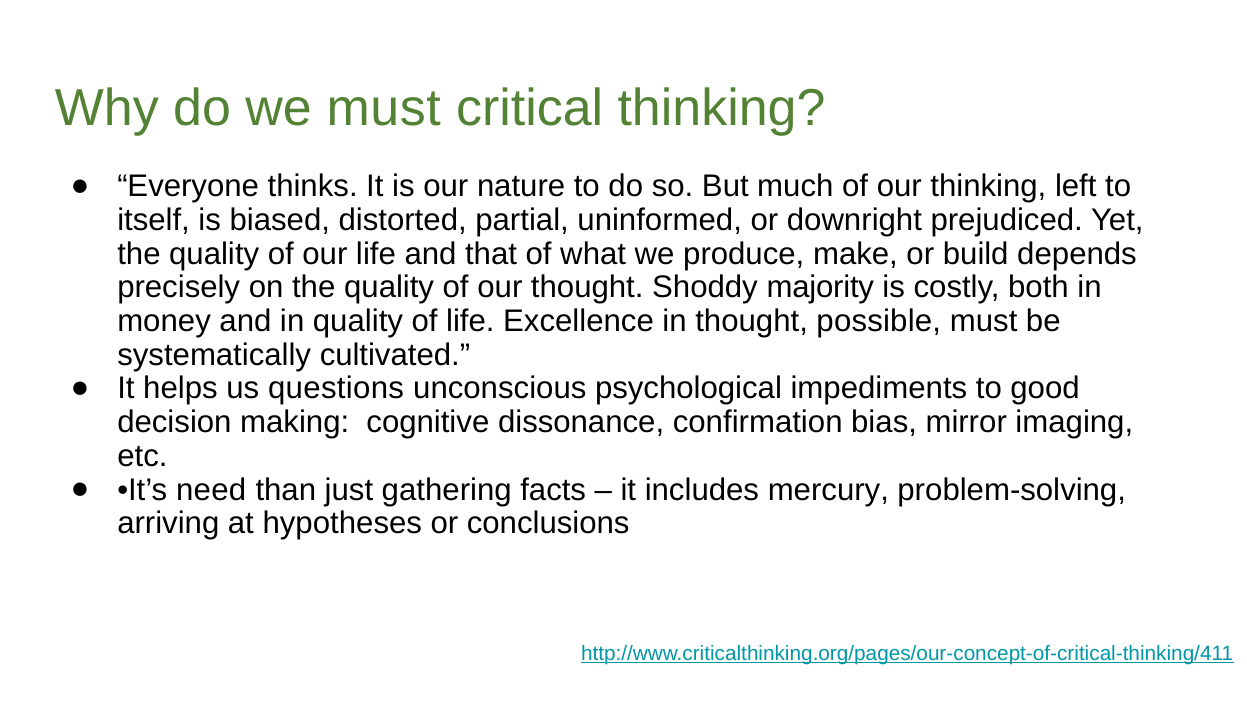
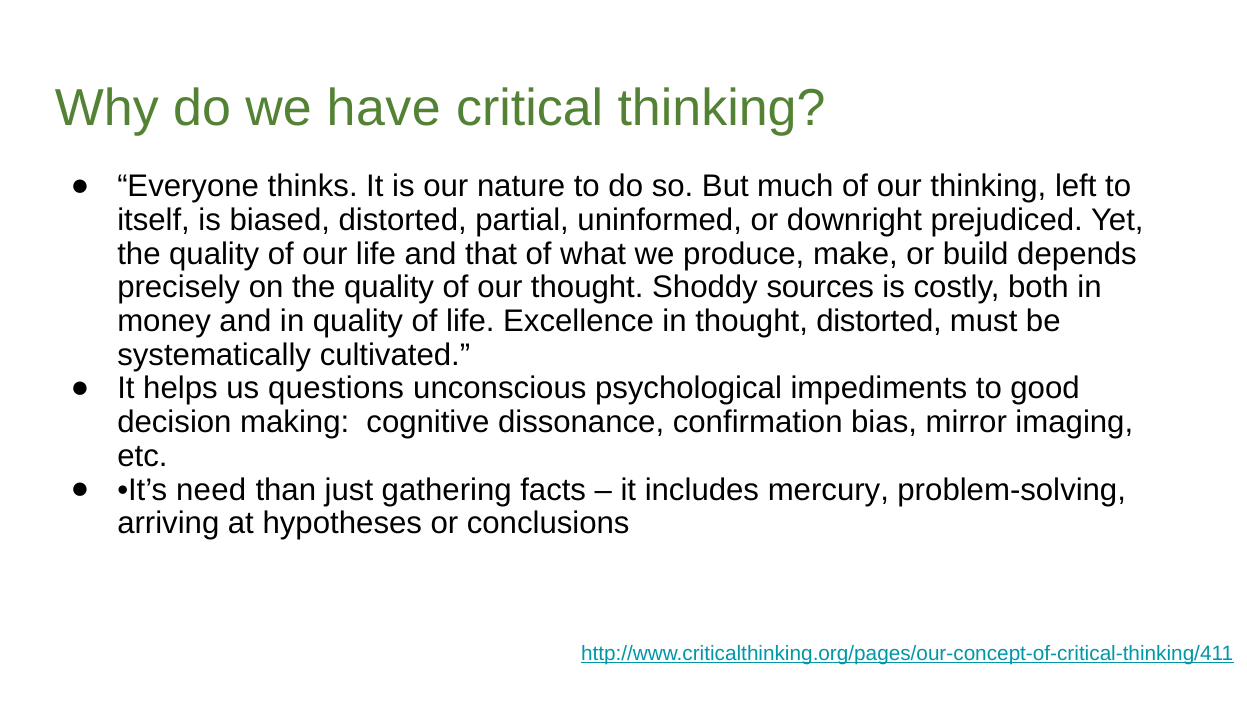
we must: must -> have
majority: majority -> sources
thought possible: possible -> distorted
